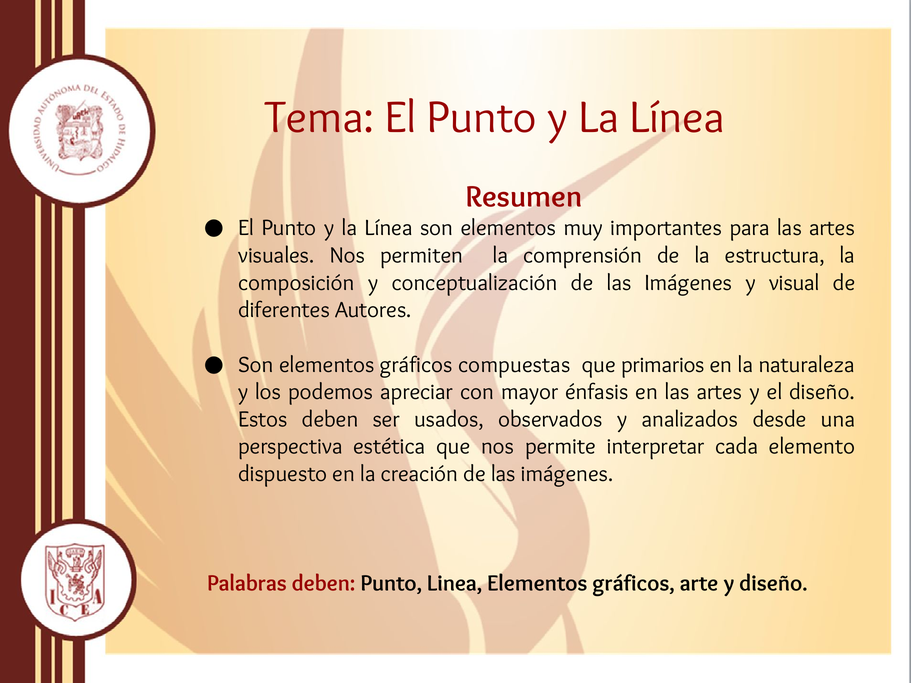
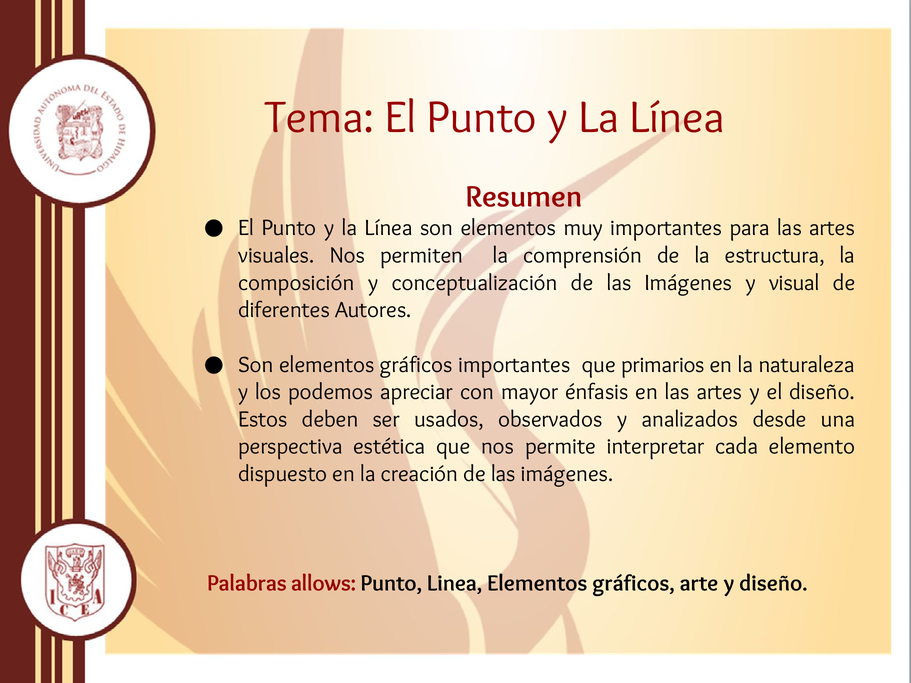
gráficos compuestas: compuestas -> importantes
Palabras deben: deben -> allows
